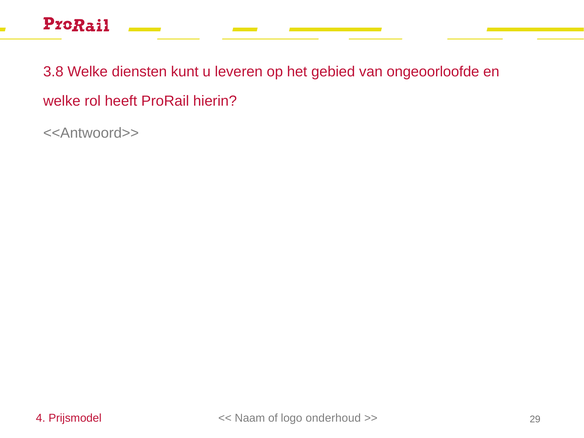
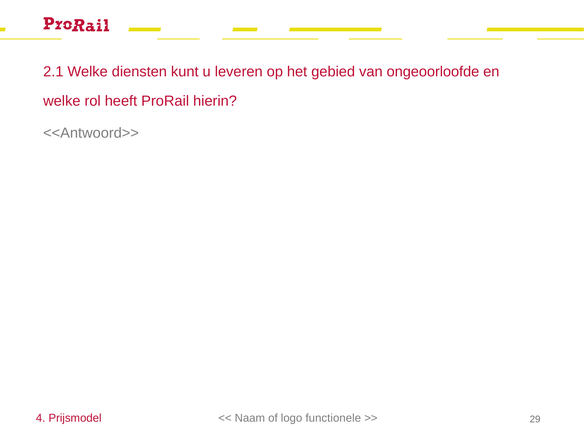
3.8: 3.8 -> 2.1
onderhoud: onderhoud -> functionele
